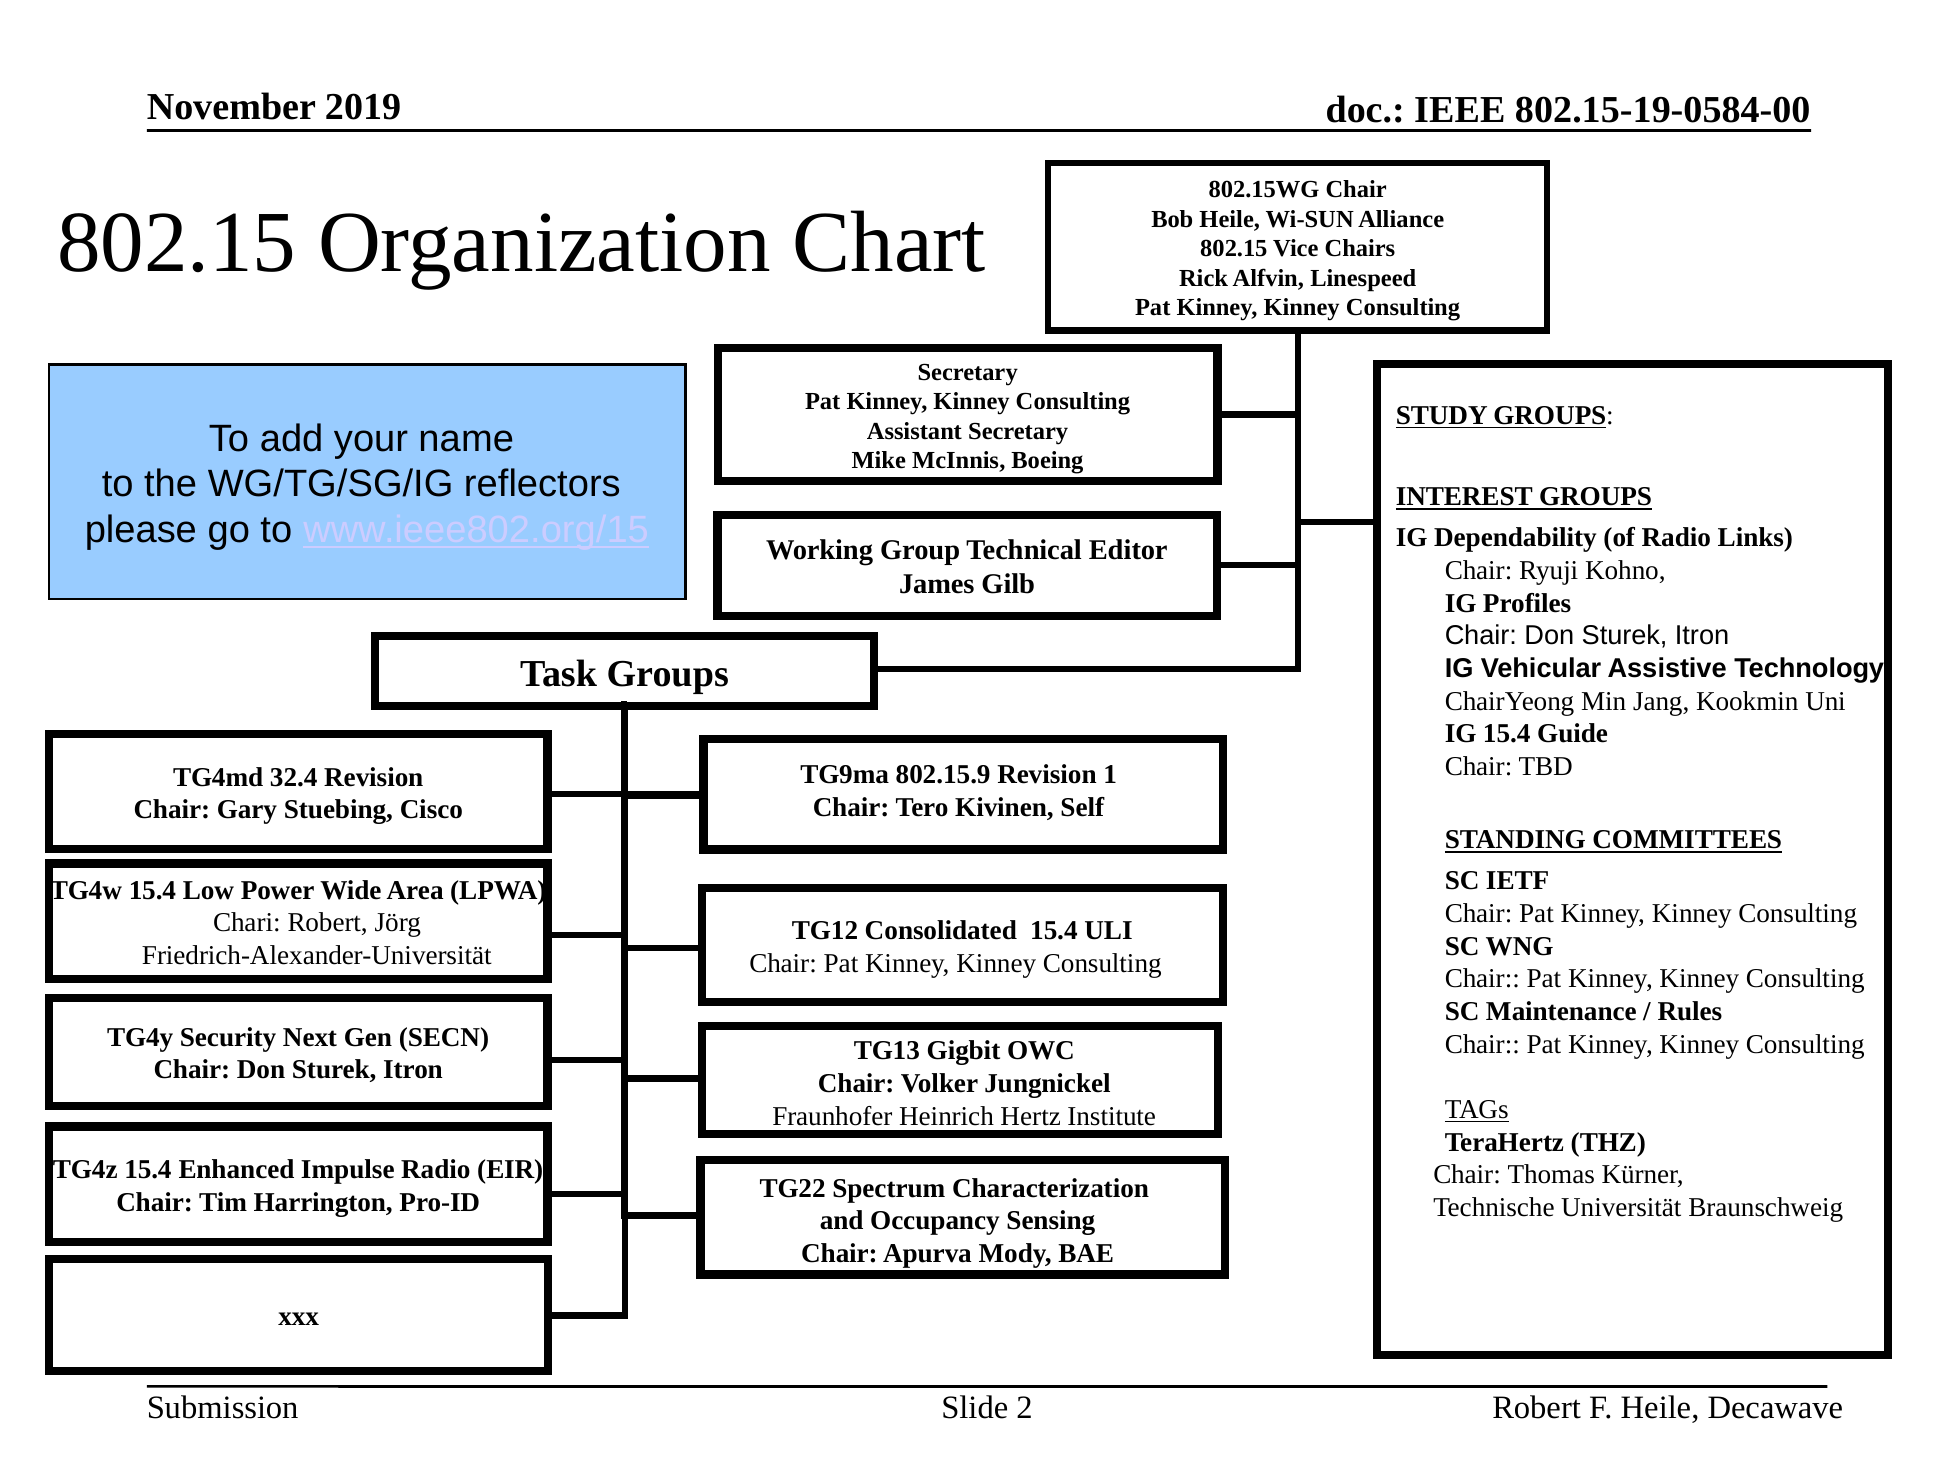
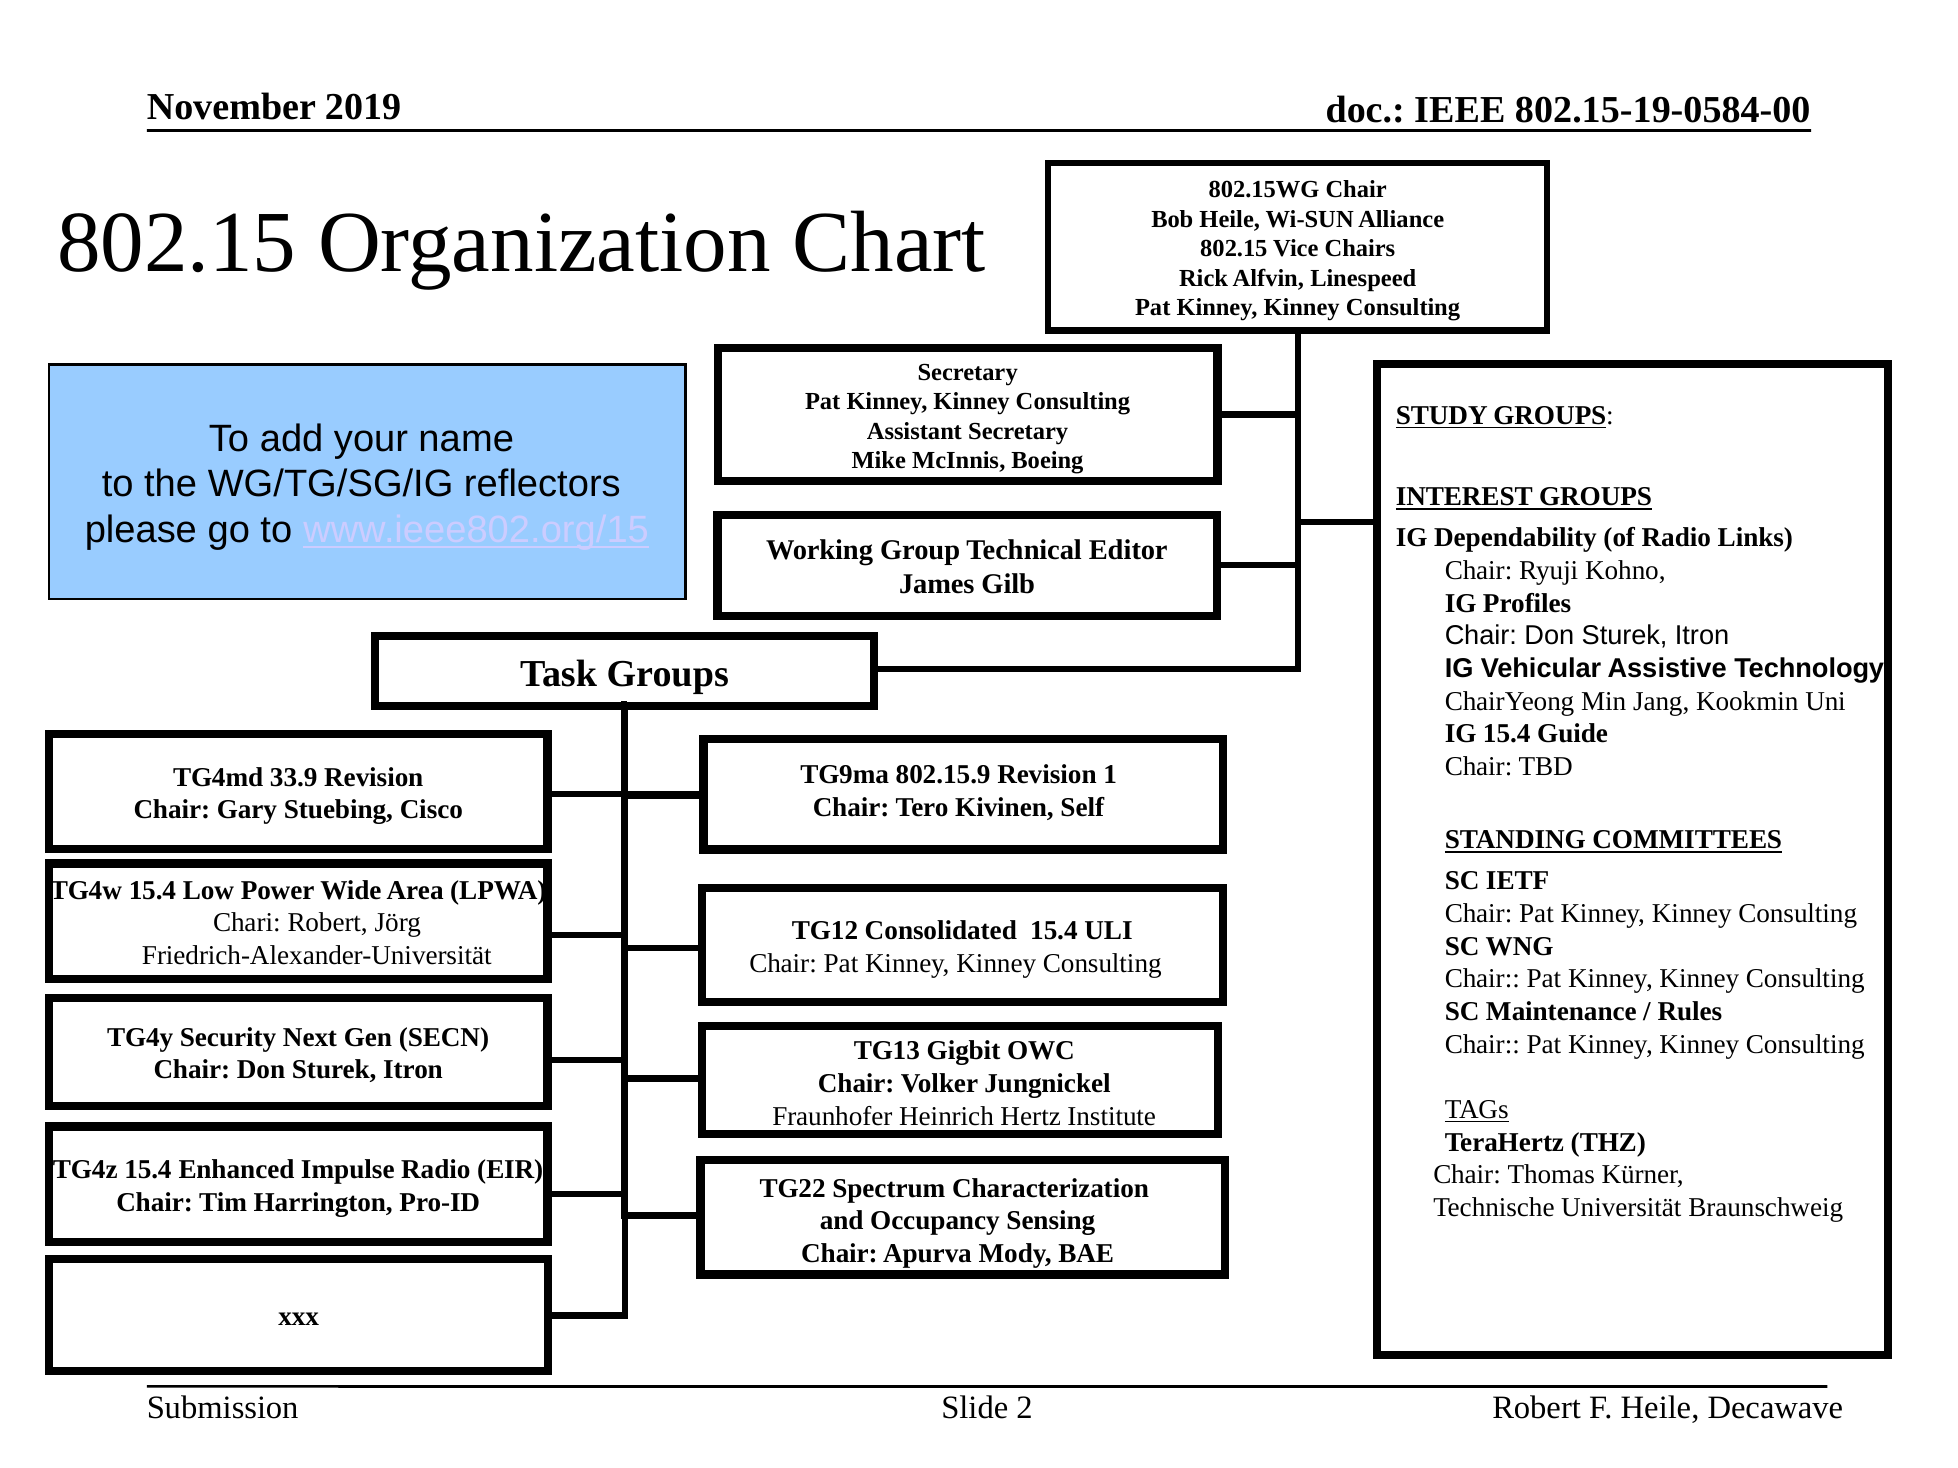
32.4: 32.4 -> 33.9
